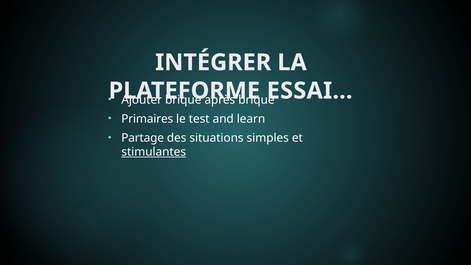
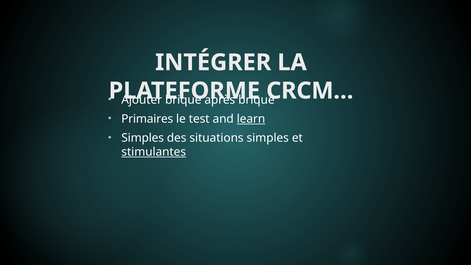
ESSAI…: ESSAI… -> CRCM…
learn underline: none -> present
Partage at (143, 138): Partage -> Simples
